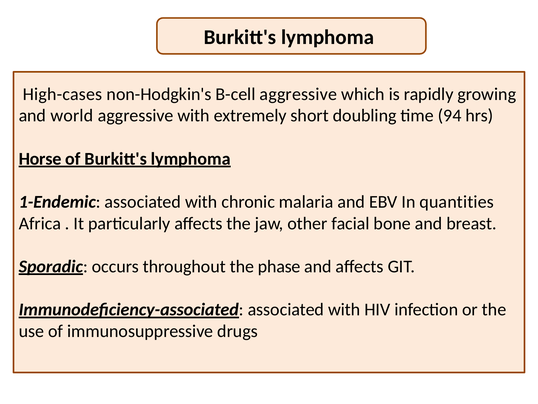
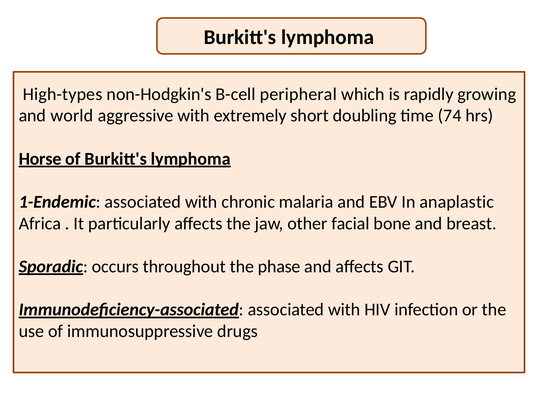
High-cases: High-cases -> High-types
B-cell aggressive: aggressive -> peripheral
94: 94 -> 74
quantities: quantities -> anaplastic
